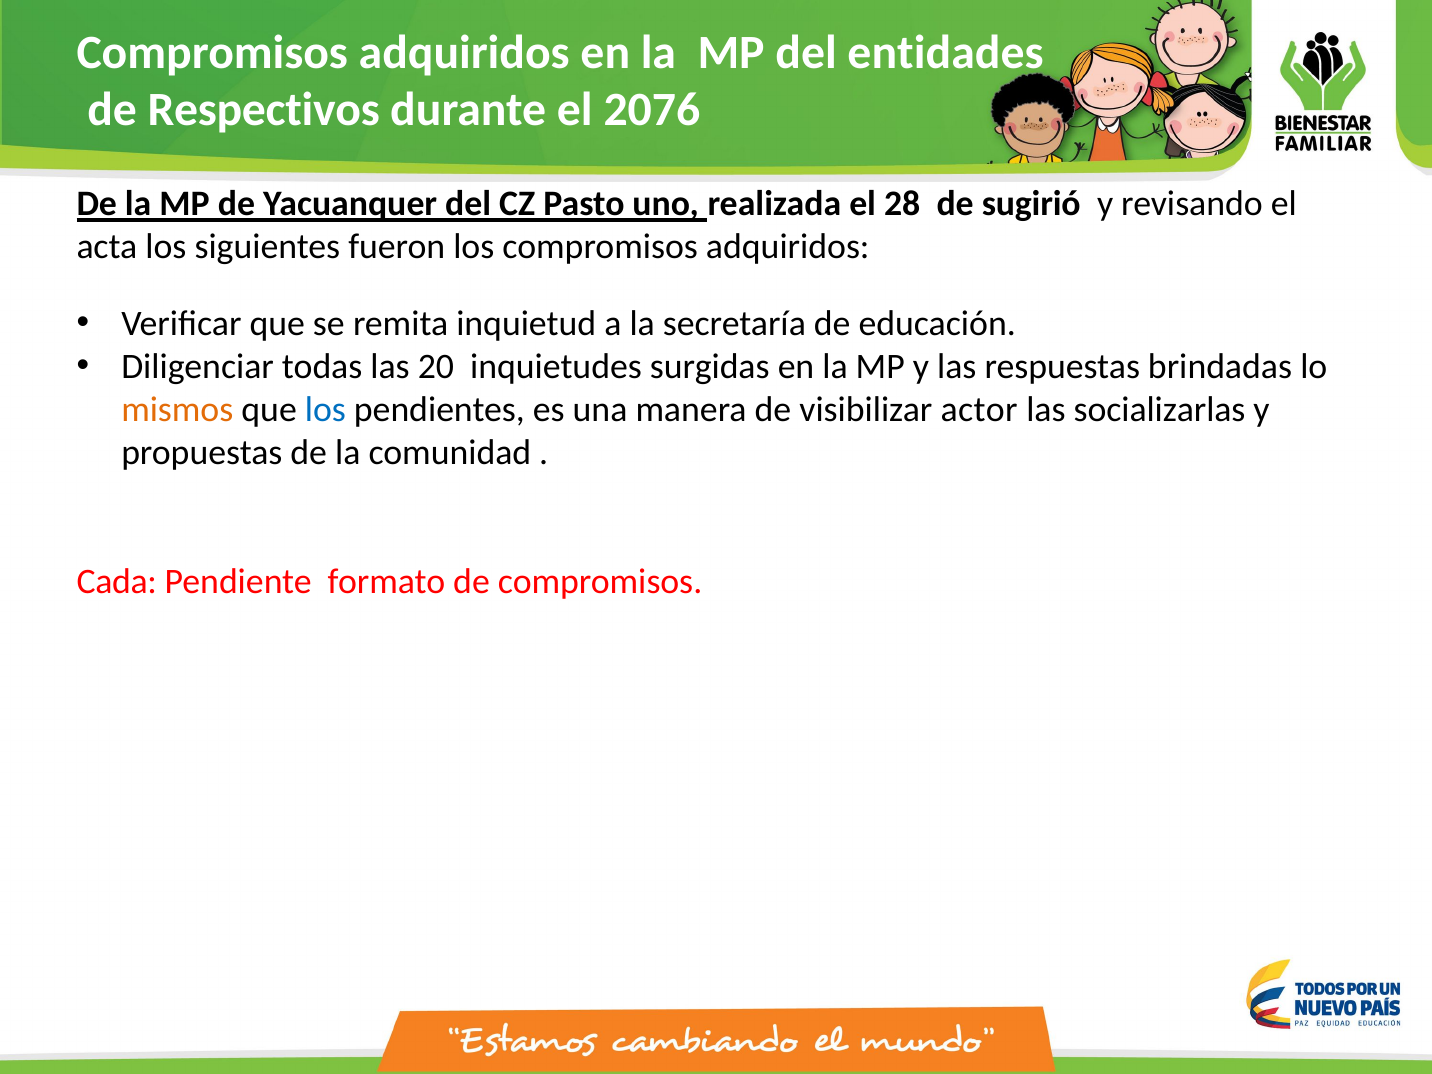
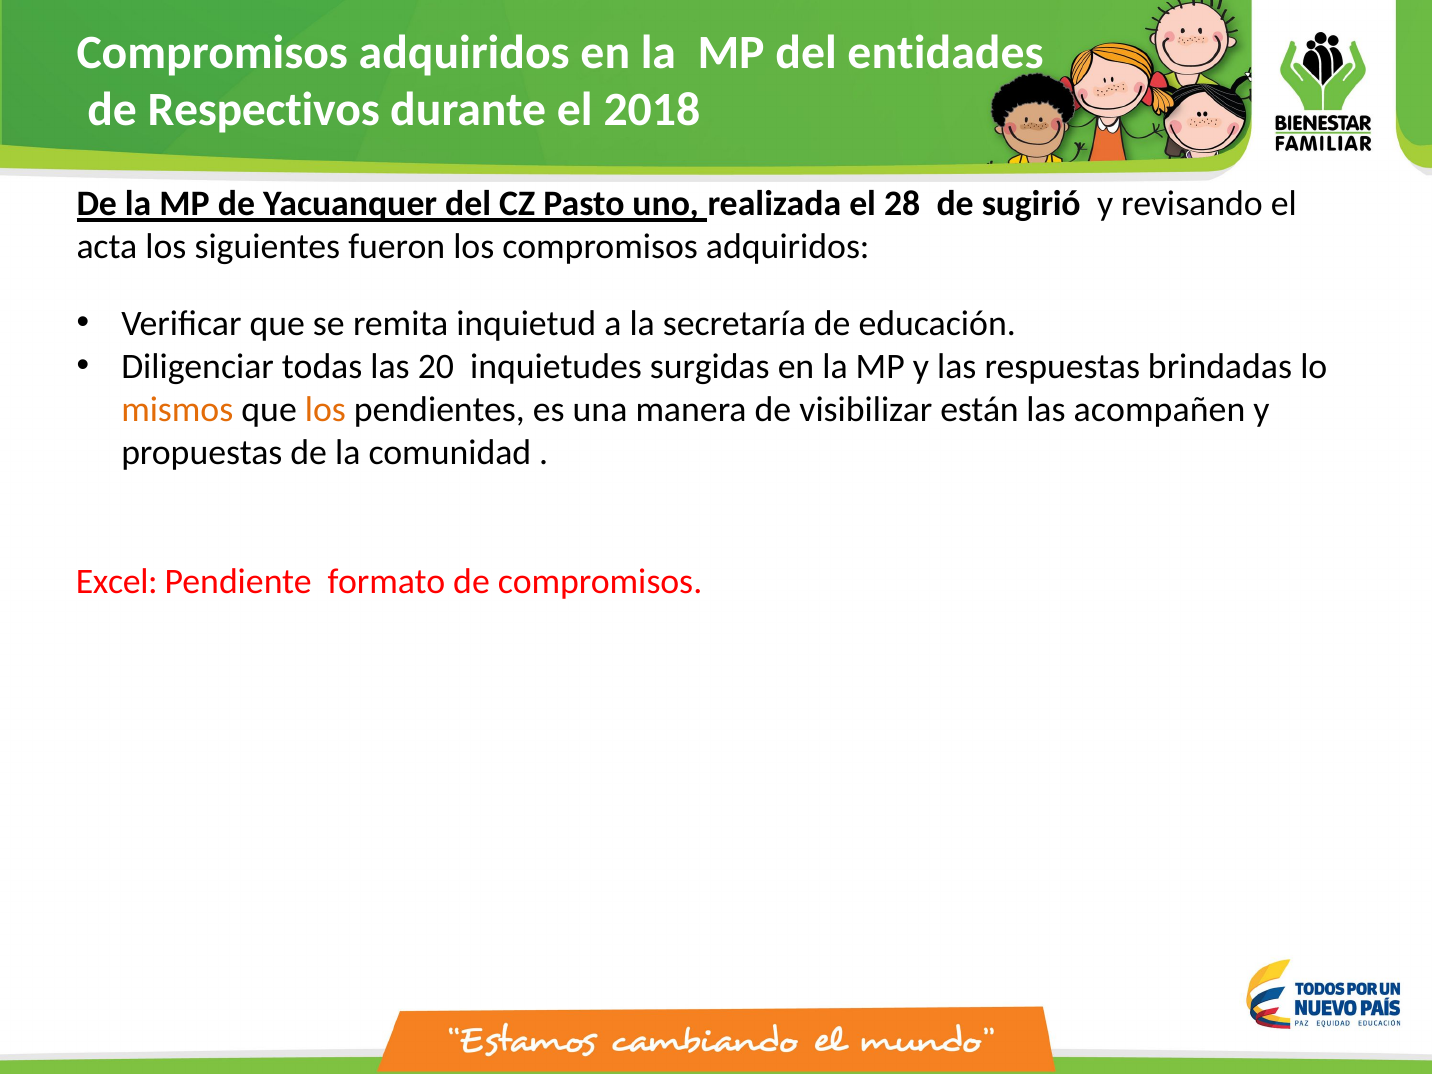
2076: 2076 -> 2018
los at (325, 409) colour: blue -> orange
actor: actor -> están
socializarlas: socializarlas -> acompañen
Cada: Cada -> Excel
